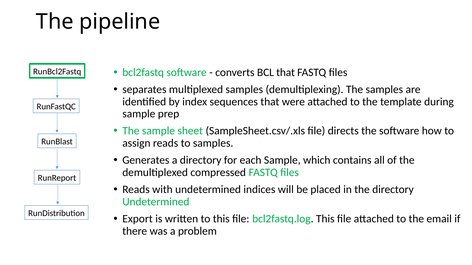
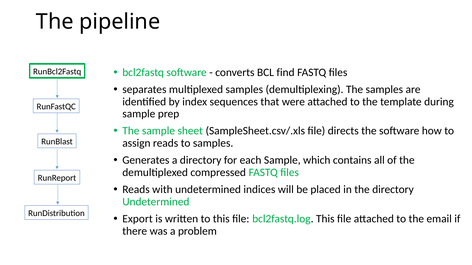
BCL that: that -> find
